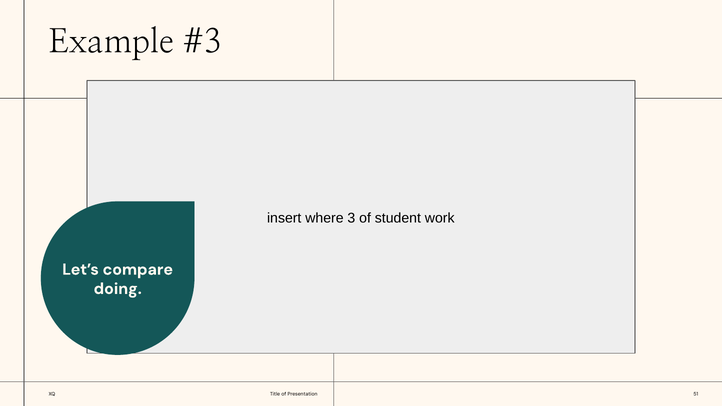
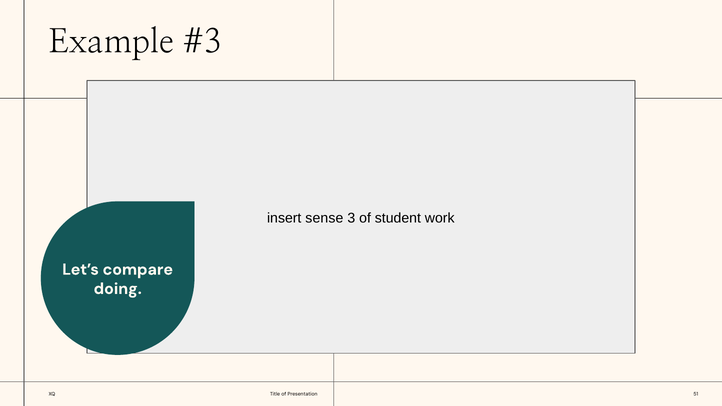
where: where -> sense
